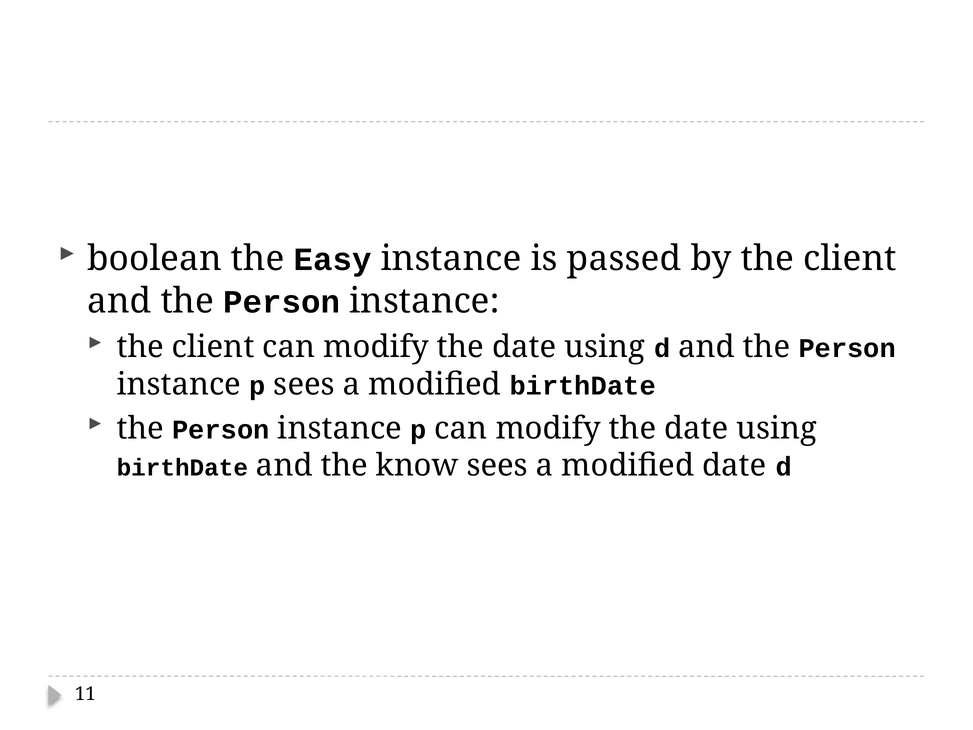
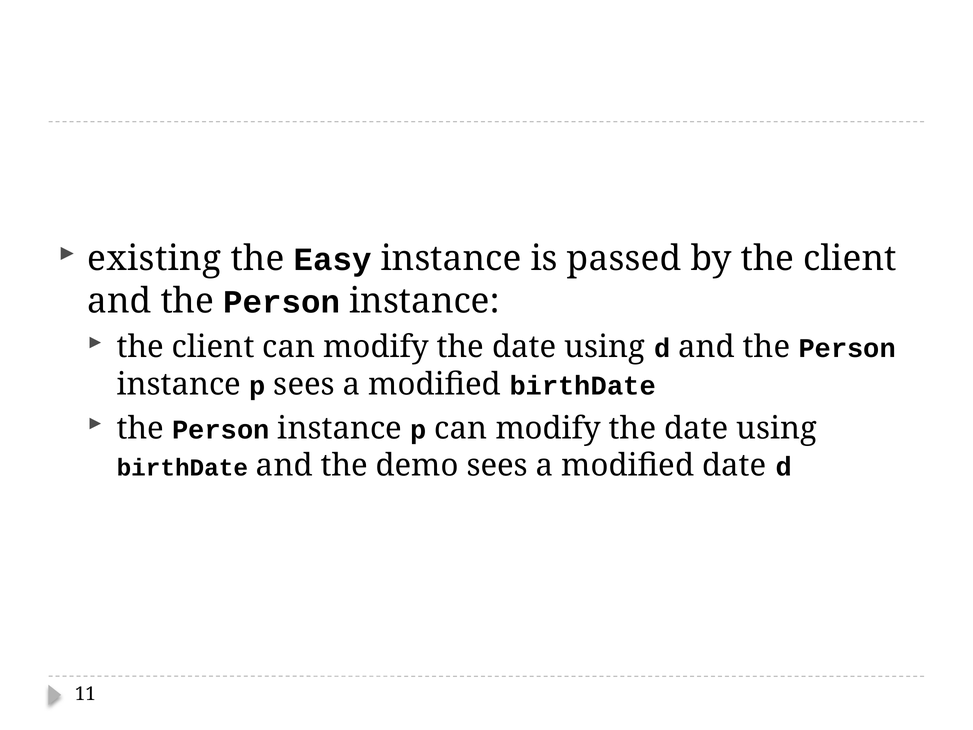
boolean: boolean -> existing
know: know -> demo
